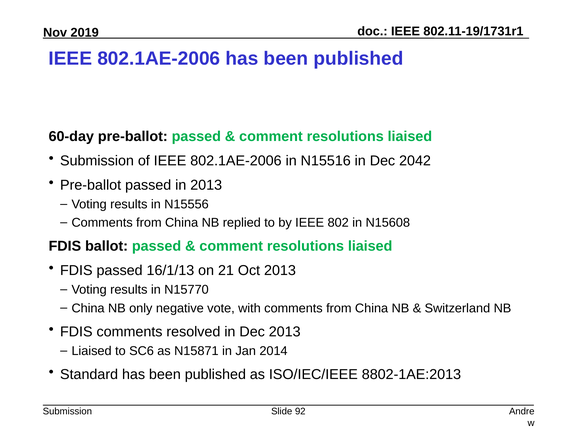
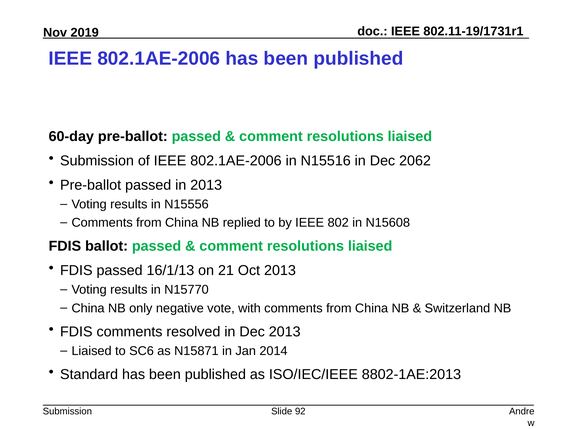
2042: 2042 -> 2062
